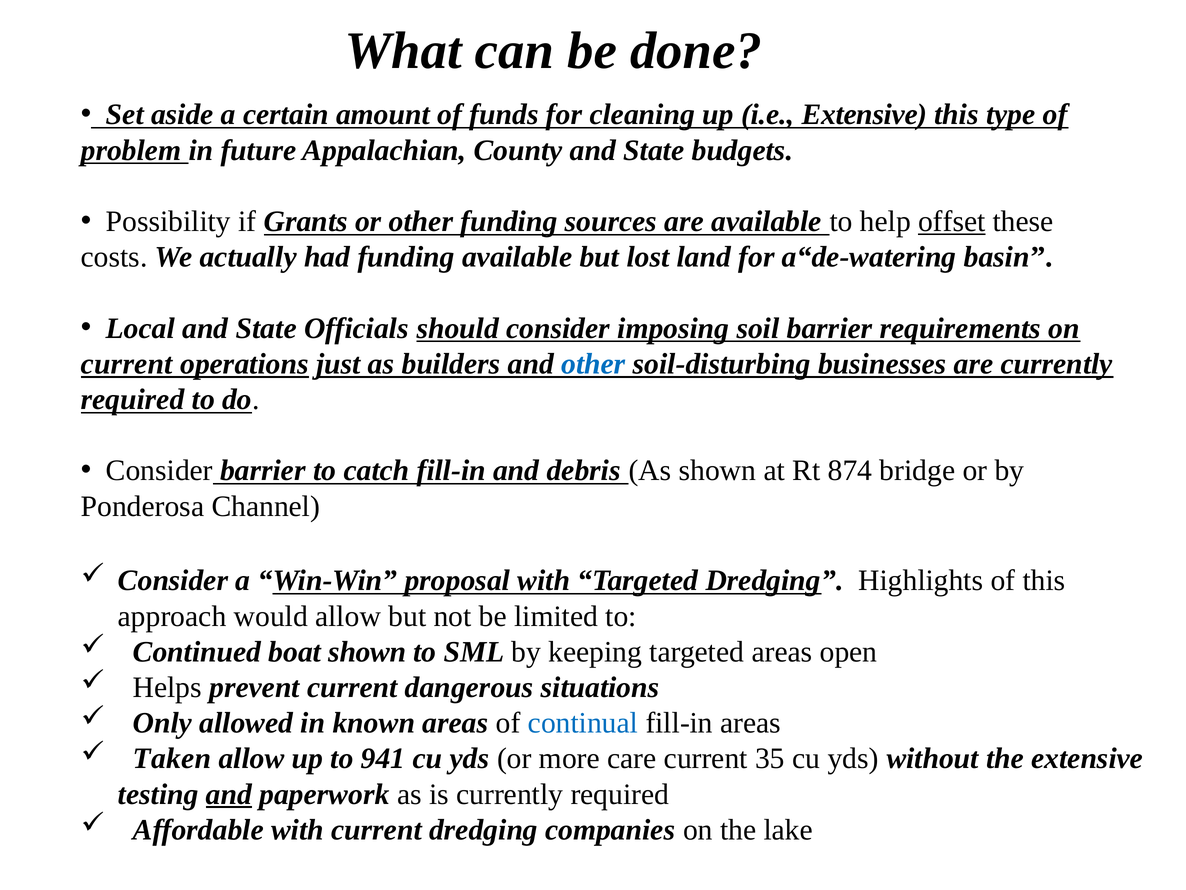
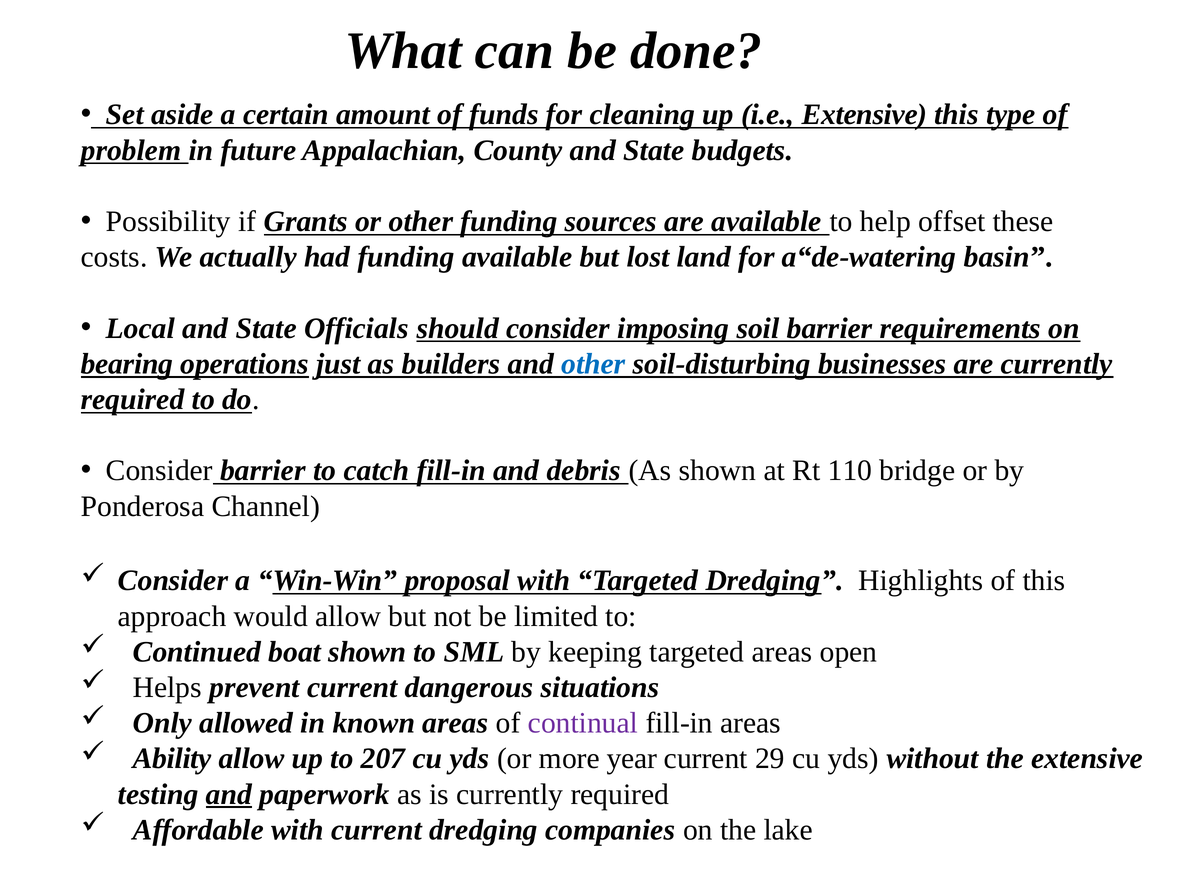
offset underline: present -> none
current at (127, 364): current -> bearing
874: 874 -> 110
continual colour: blue -> purple
Taken: Taken -> Ability
941: 941 -> 207
care: care -> year
35: 35 -> 29
